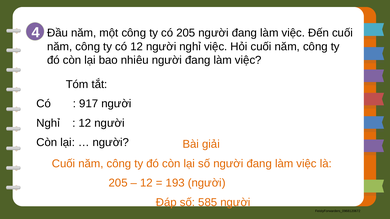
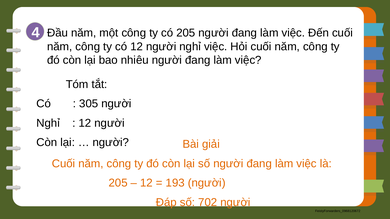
917: 917 -> 305
585: 585 -> 702
